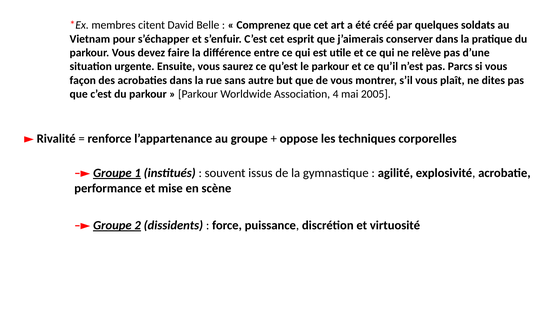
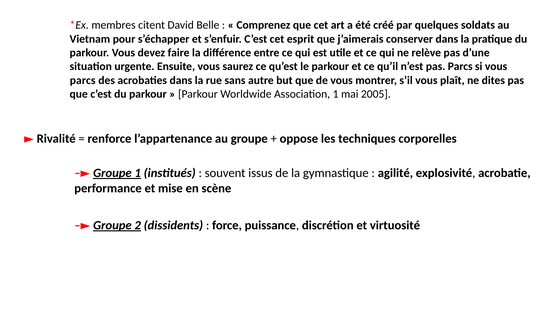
façon at (83, 80): façon -> parcs
Association 4: 4 -> 1
